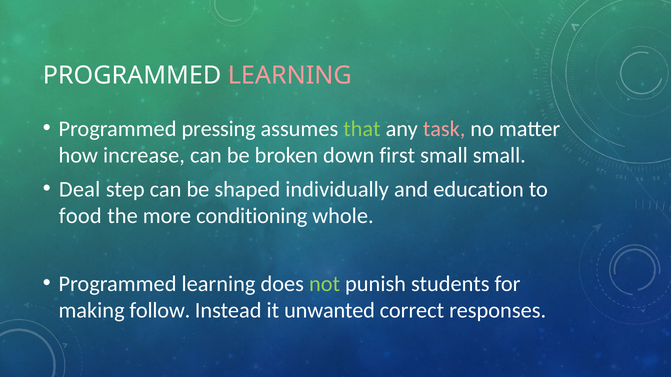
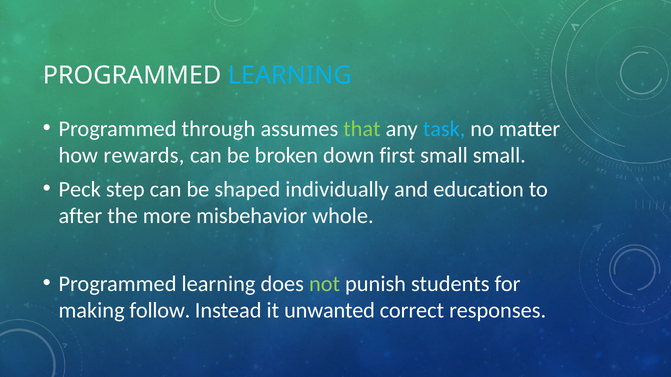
LEARNING at (290, 75) colour: pink -> light blue
pressing: pressing -> through
task colour: pink -> light blue
increase: increase -> rewards
Deal: Deal -> Peck
food: food -> after
conditioning: conditioning -> misbehavior
